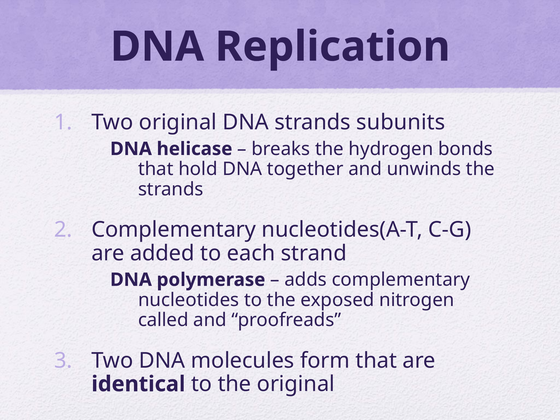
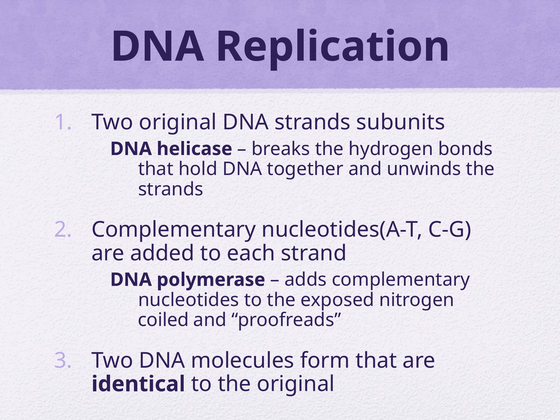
called: called -> coiled
